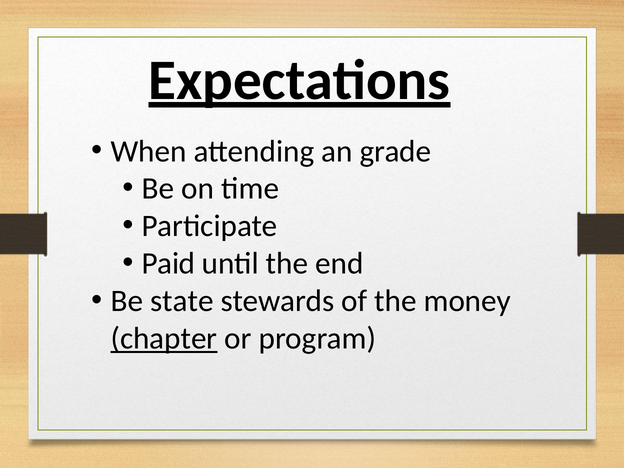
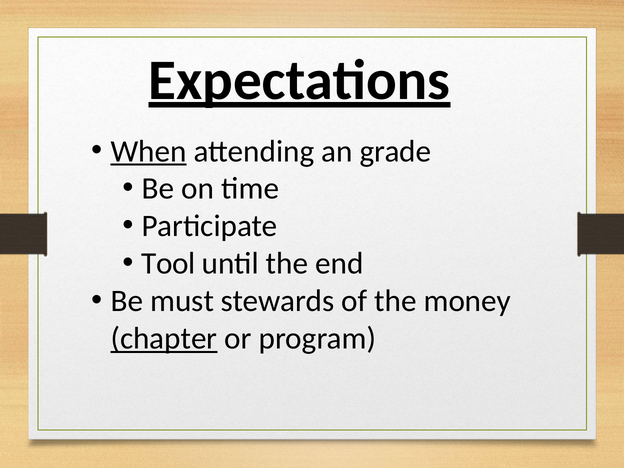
When underline: none -> present
Paid: Paid -> Tool
state: state -> must
